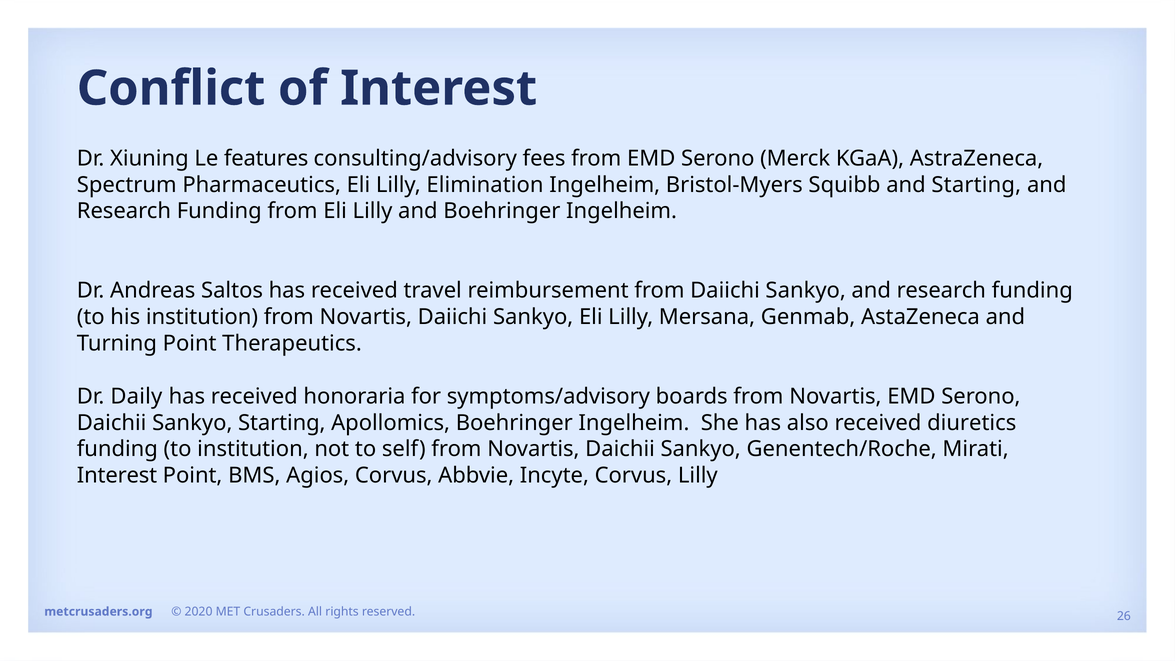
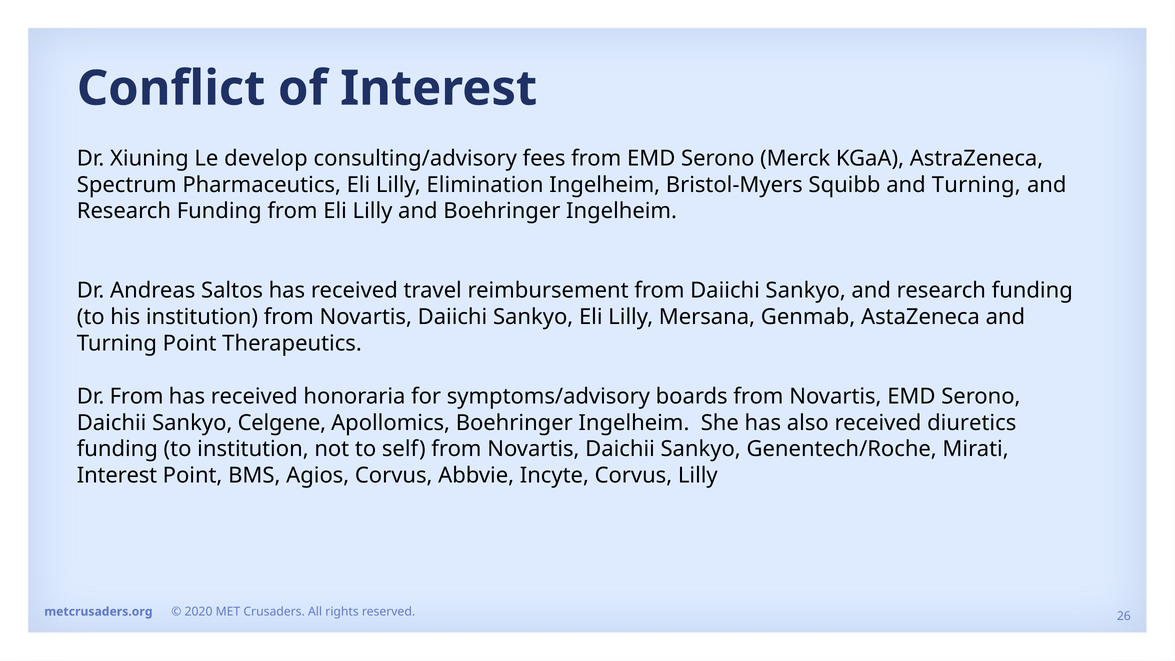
features: features -> develop
Squibb and Starting: Starting -> Turning
Dr Daily: Daily -> From
Sankyo Starting: Starting -> Celgene
